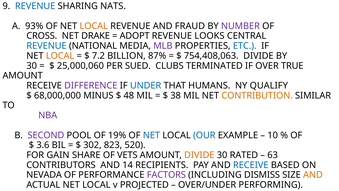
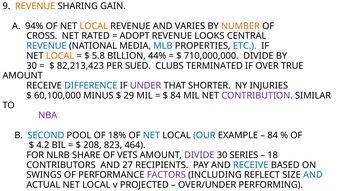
REVENUE at (35, 6) colour: blue -> orange
NATS: NATS -> GAIN
93%: 93% -> 94%
FRAUD: FRAUD -> VARIES
NUMBER colour: purple -> orange
DRAKE: DRAKE -> RATED
MLB colour: purple -> blue
7.2: 7.2 -> 5.8
87%: 87% -> 44%
754,408,063: 754,408,063 -> 710,000,000
25,000,060: 25,000,060 -> 82,213,423
DIFFERENCE colour: purple -> blue
UNDER colour: blue -> purple
HUMANS: HUMANS -> SHORTER
QUALIFY: QUALIFY -> INJURIES
68,000,000: 68,000,000 -> 60,100,000
48: 48 -> 29
38 at (176, 95): 38 -> 84
CONTRIBUTION colour: orange -> purple
SECOND colour: purple -> blue
19%: 19% -> 18%
10 at (273, 135): 10 -> 84
3.6: 3.6 -> 4.2
302: 302 -> 208
520: 520 -> 464
GAIN: GAIN -> NLRB
DIVIDE at (199, 155) colour: orange -> purple
RATED: RATED -> SERIES
63: 63 -> 18
14: 14 -> 27
NEVADA: NEVADA -> SWINGS
DISMISS: DISMISS -> REFLECT
AND at (313, 175) colour: orange -> blue
